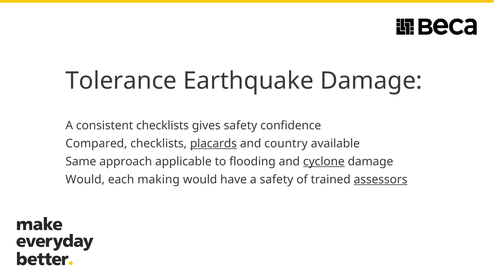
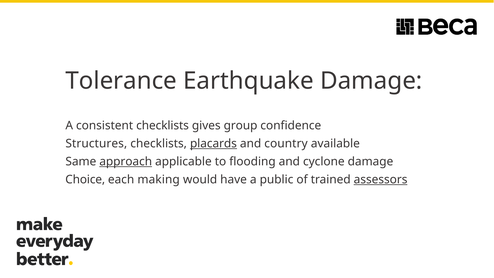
gives safety: safety -> group
Compared: Compared -> Structures
approach underline: none -> present
cyclone underline: present -> none
Would at (85, 179): Would -> Choice
a safety: safety -> public
